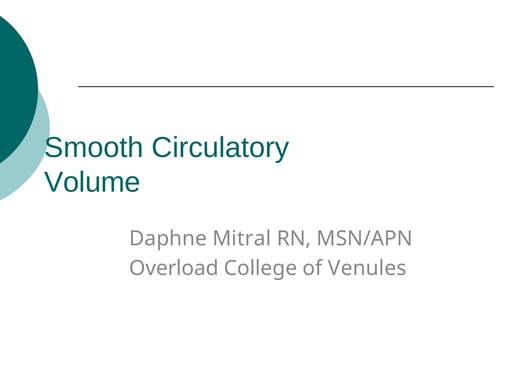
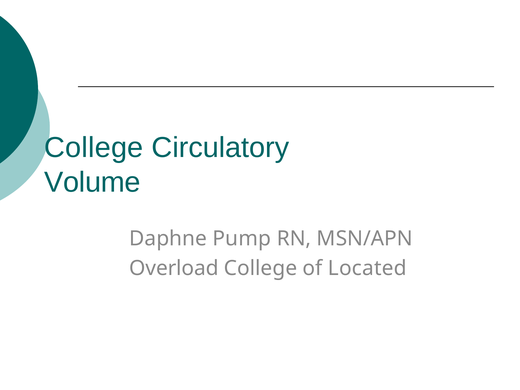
Smooth at (94, 148): Smooth -> College
Mitral: Mitral -> Pump
Venules: Venules -> Located
